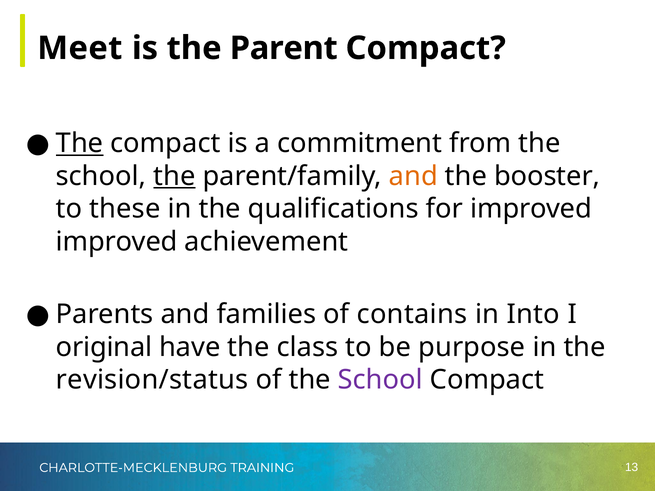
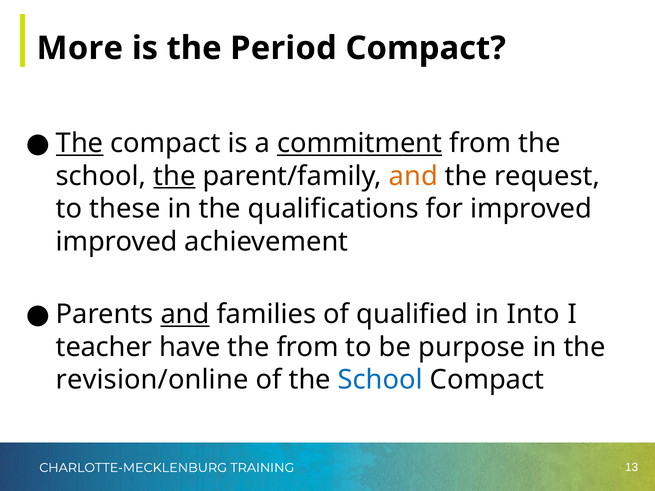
Meet: Meet -> More
Parent: Parent -> Period
commitment underline: none -> present
booster: booster -> request
and at (185, 315) underline: none -> present
contains: contains -> qualified
original: original -> teacher
the class: class -> from
revision/status: revision/status -> revision/online
School at (380, 380) colour: purple -> blue
